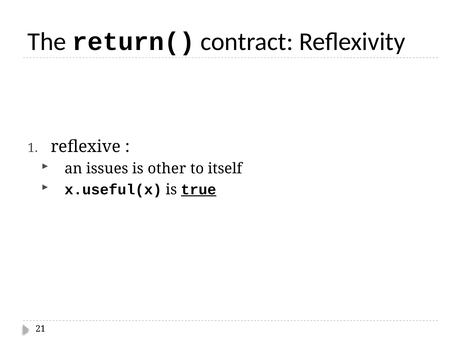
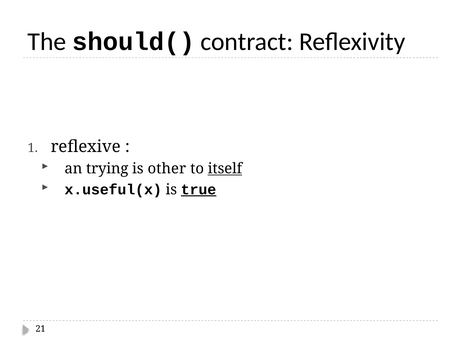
return(: return( -> should(
issues: issues -> trying
itself underline: none -> present
